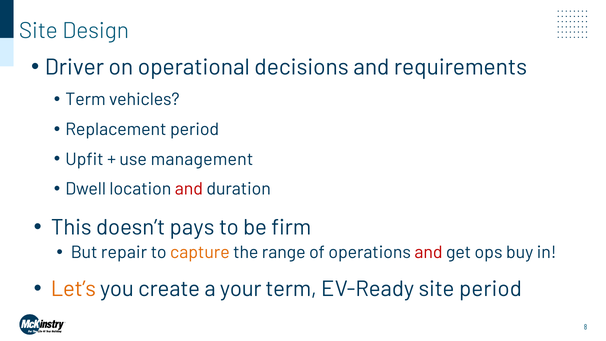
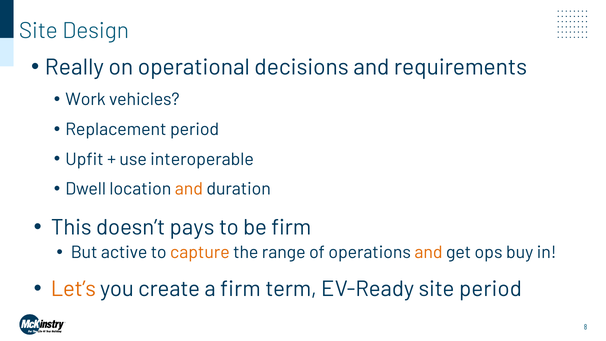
Driver: Driver -> Really
Term at (85, 100): Term -> Work
management: management -> interoperable
and at (189, 189) colour: red -> orange
repair: repair -> active
and at (428, 253) colour: red -> orange
a your: your -> firm
